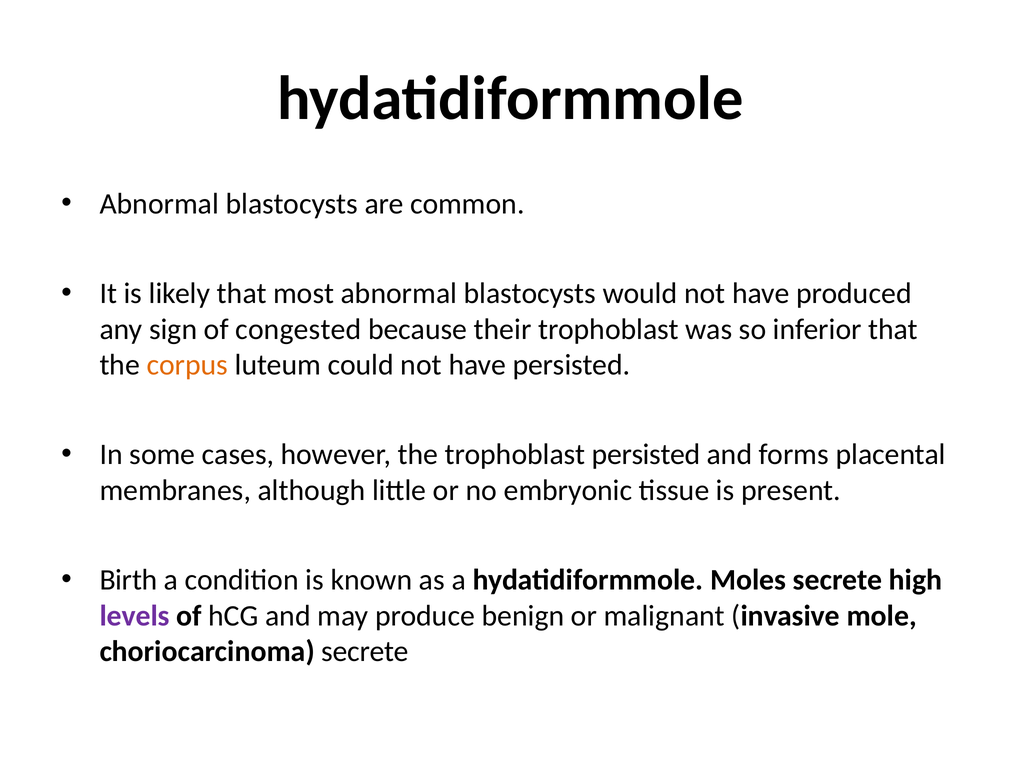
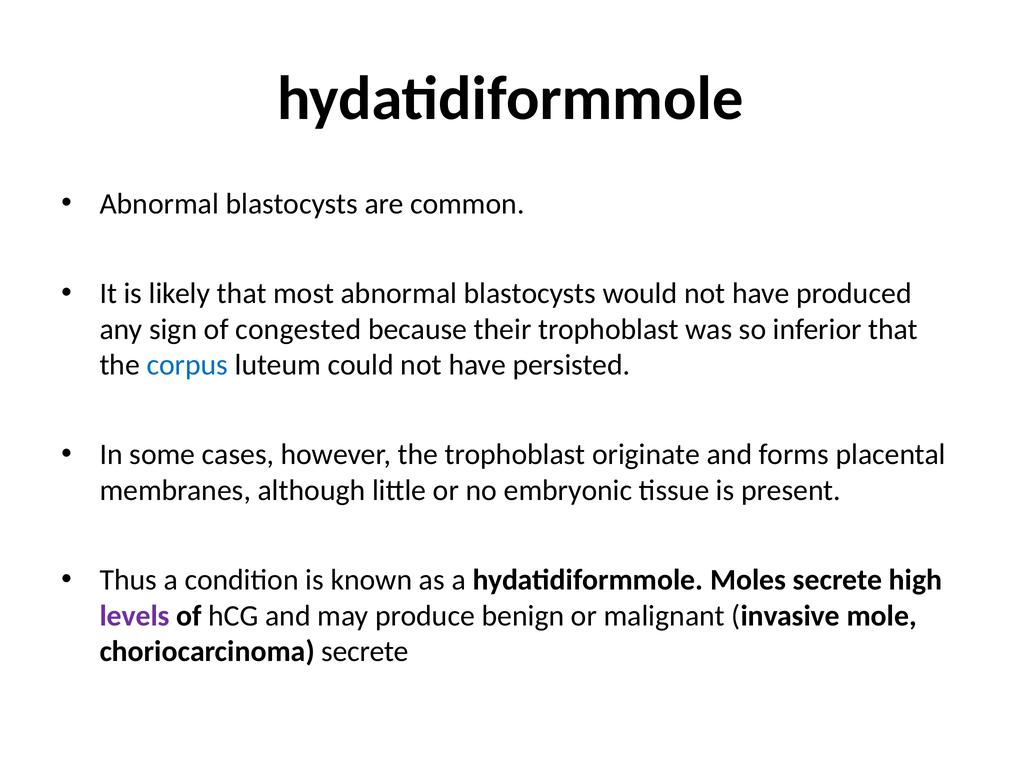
corpus colour: orange -> blue
trophoblast persisted: persisted -> originate
Birth: Birth -> Thus
